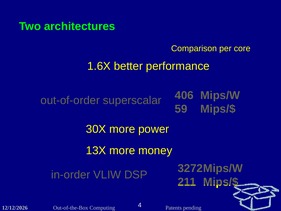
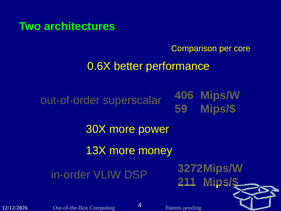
1.6X: 1.6X -> 0.6X
